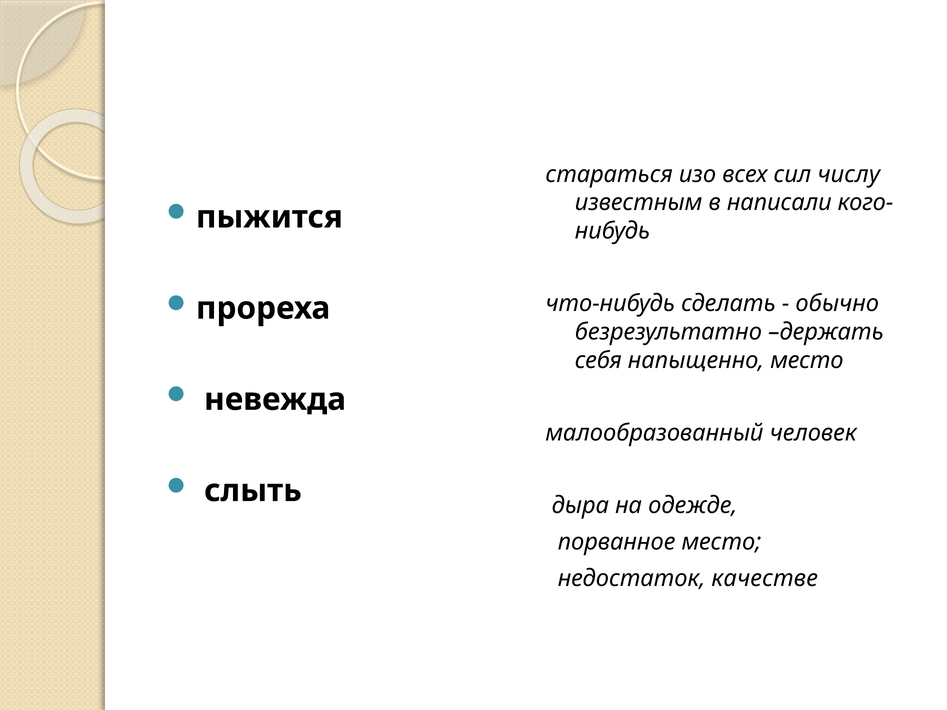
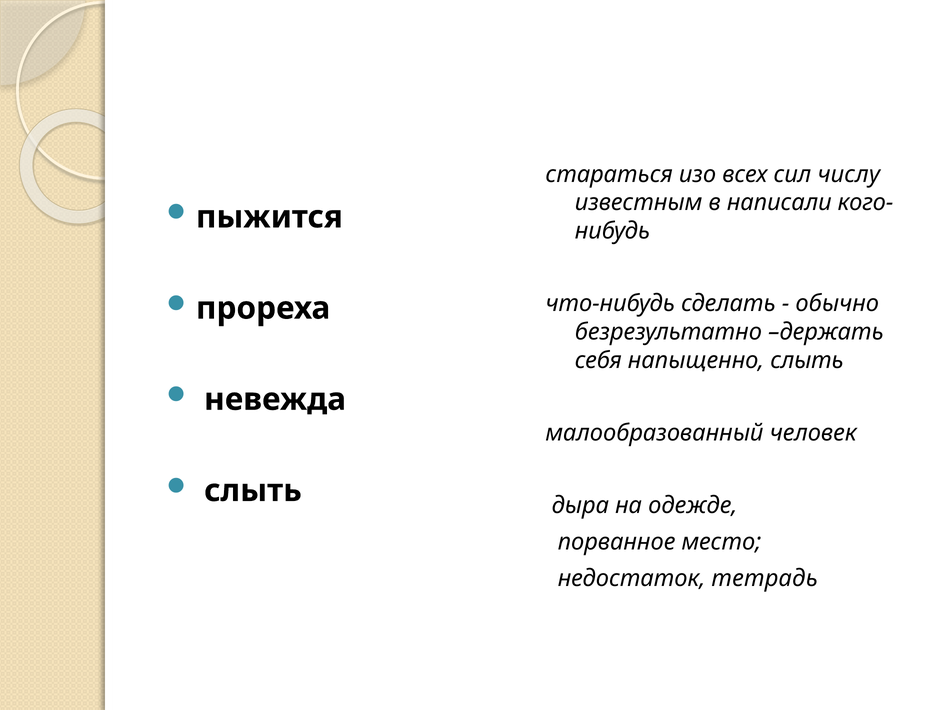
напыщенно место: место -> слыть
качестве: качестве -> тетрадь
